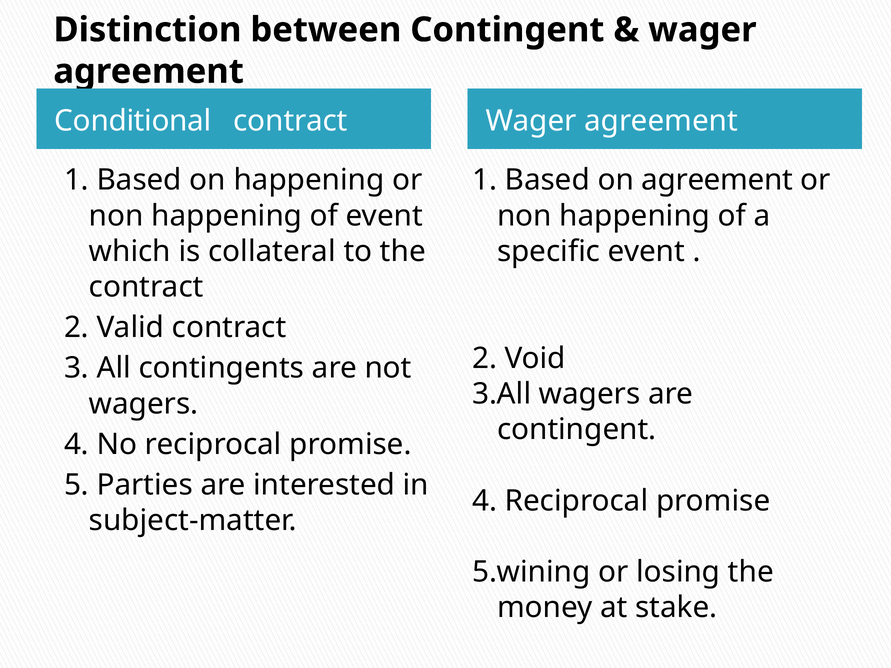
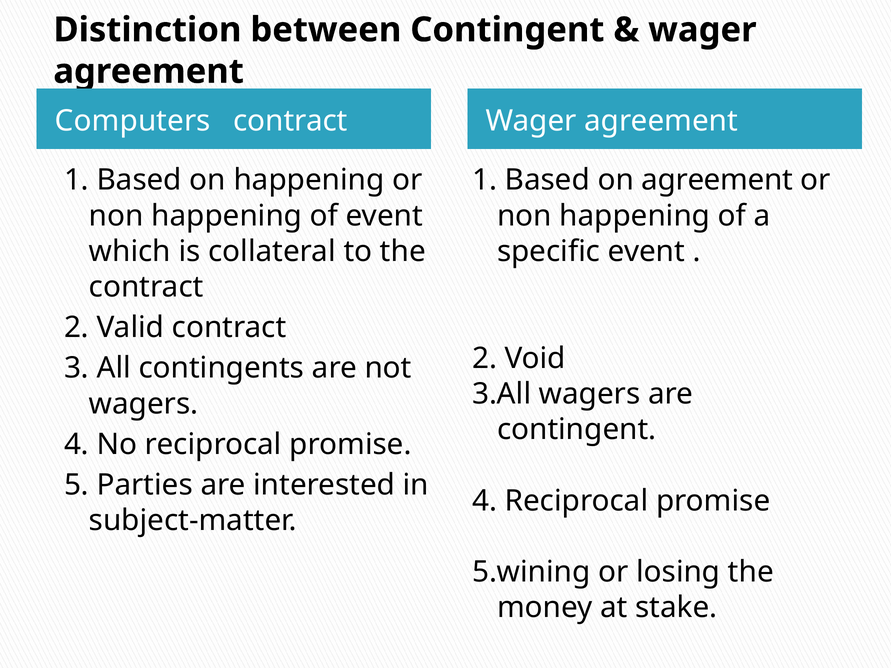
Conditional: Conditional -> Computers
